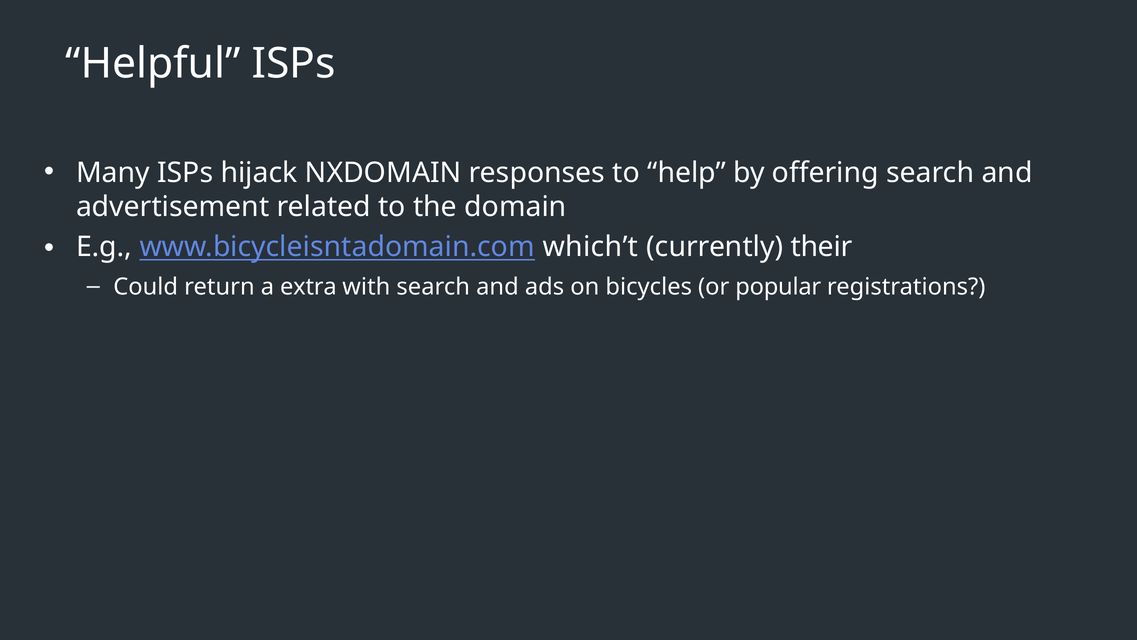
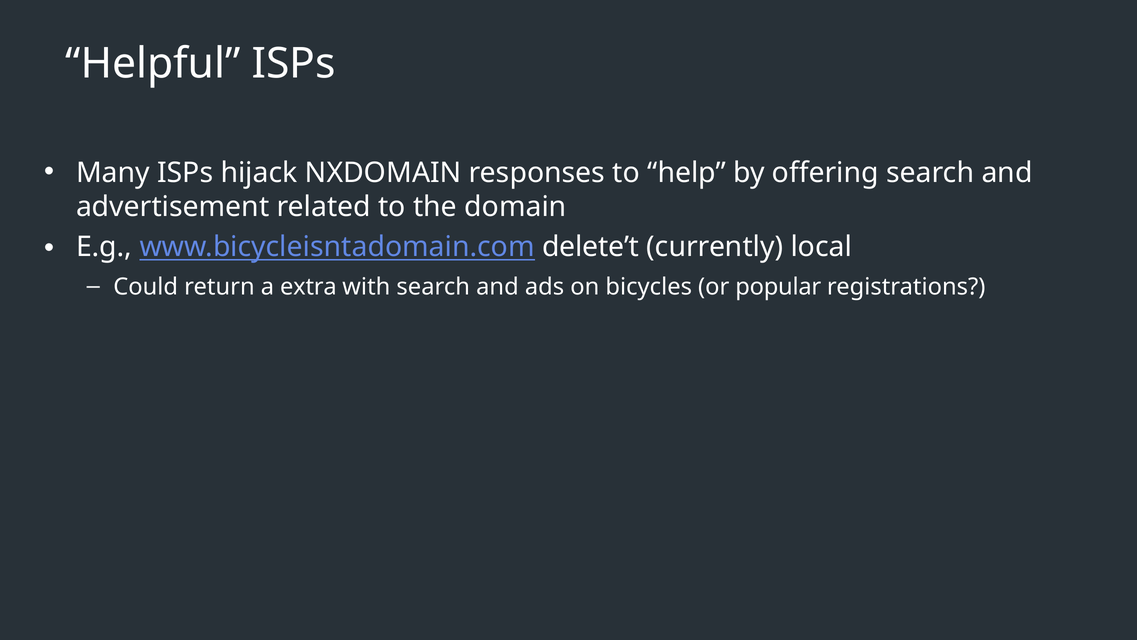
which’t: which’t -> delete’t
their: their -> local
